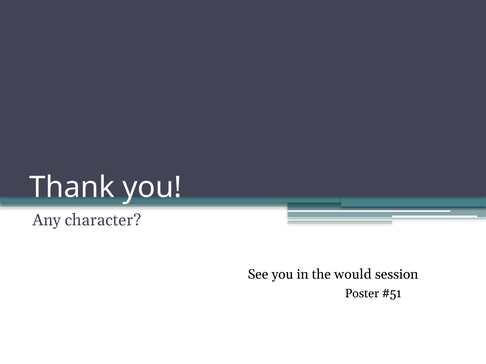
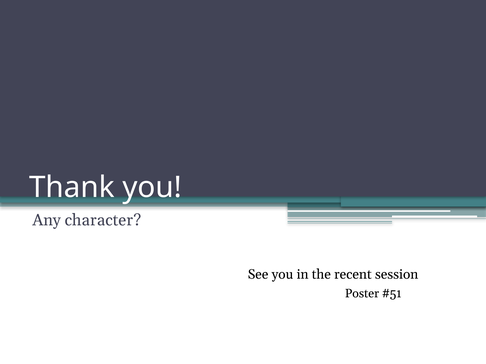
would: would -> recent
